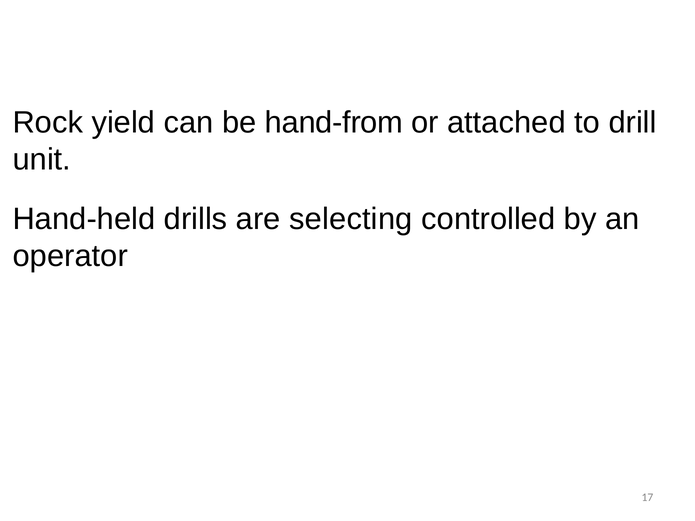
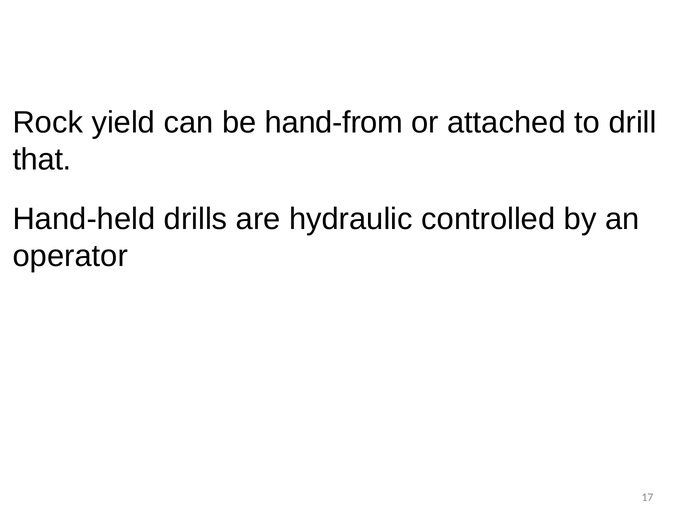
unit: unit -> that
selecting: selecting -> hydraulic
